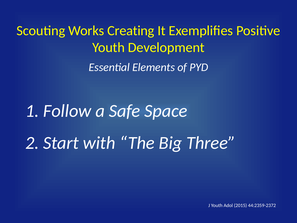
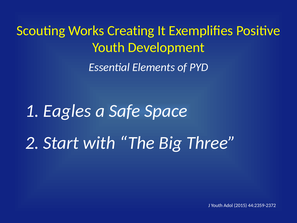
Follow: Follow -> Eagles
